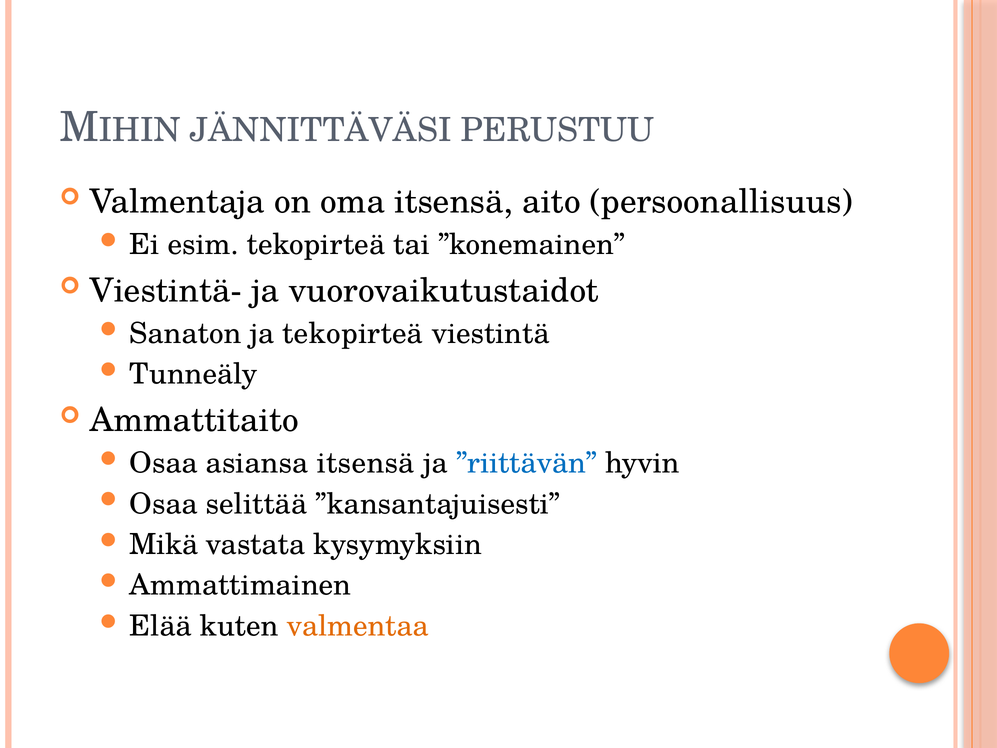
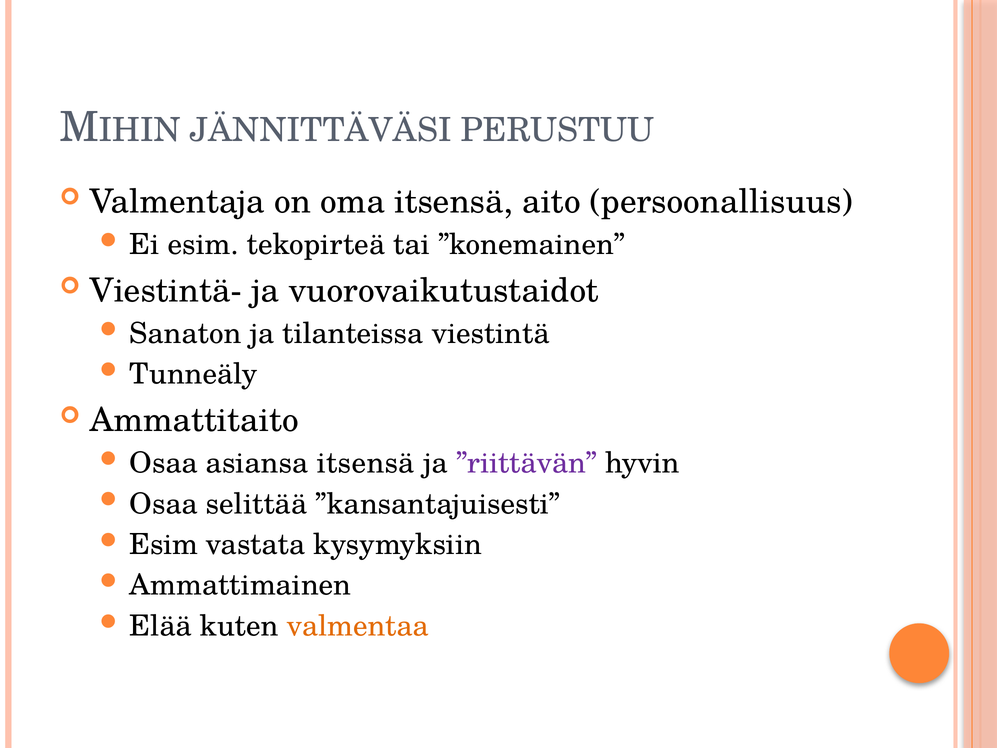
ja tekopirteä: tekopirteä -> tilanteissa
”riittävän colour: blue -> purple
Mikä at (164, 544): Mikä -> Esim
